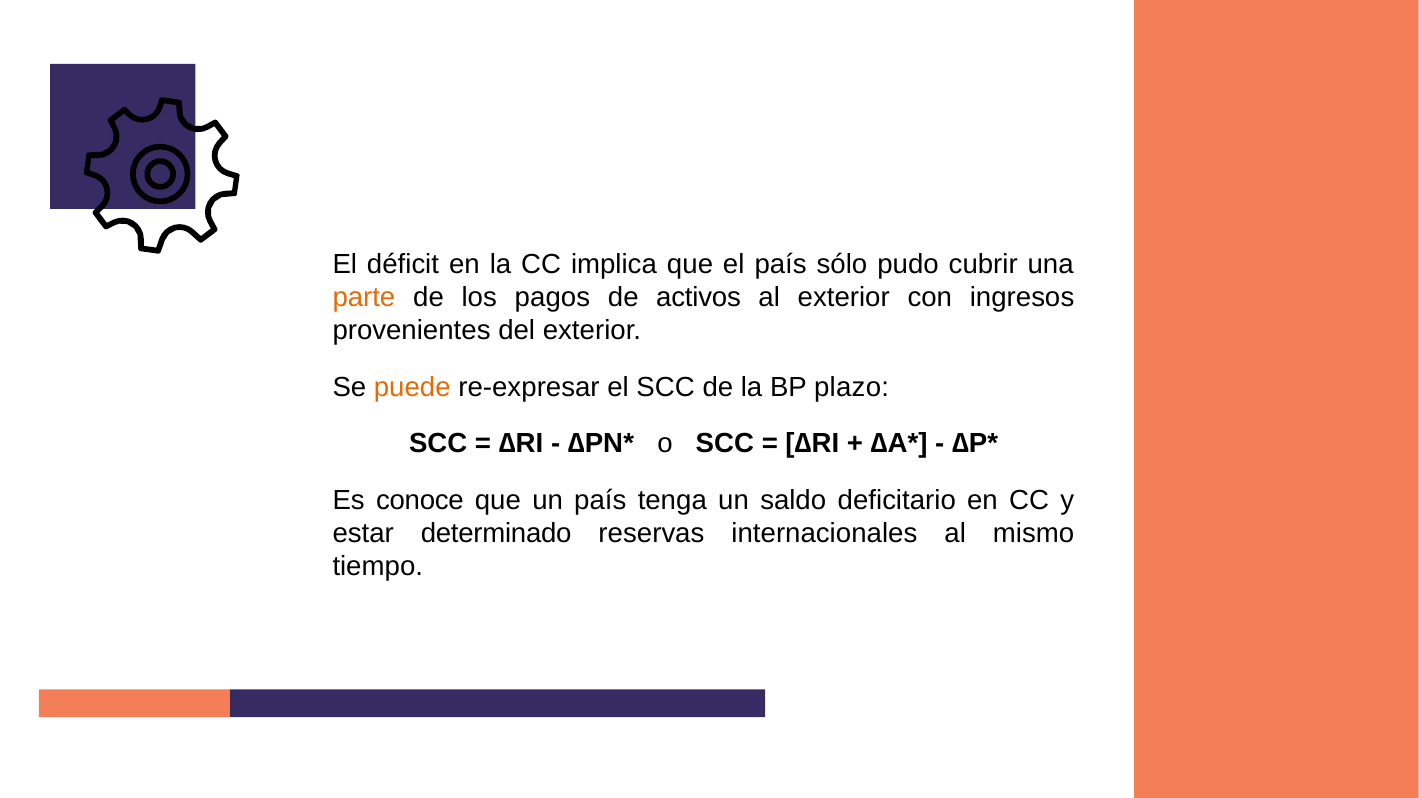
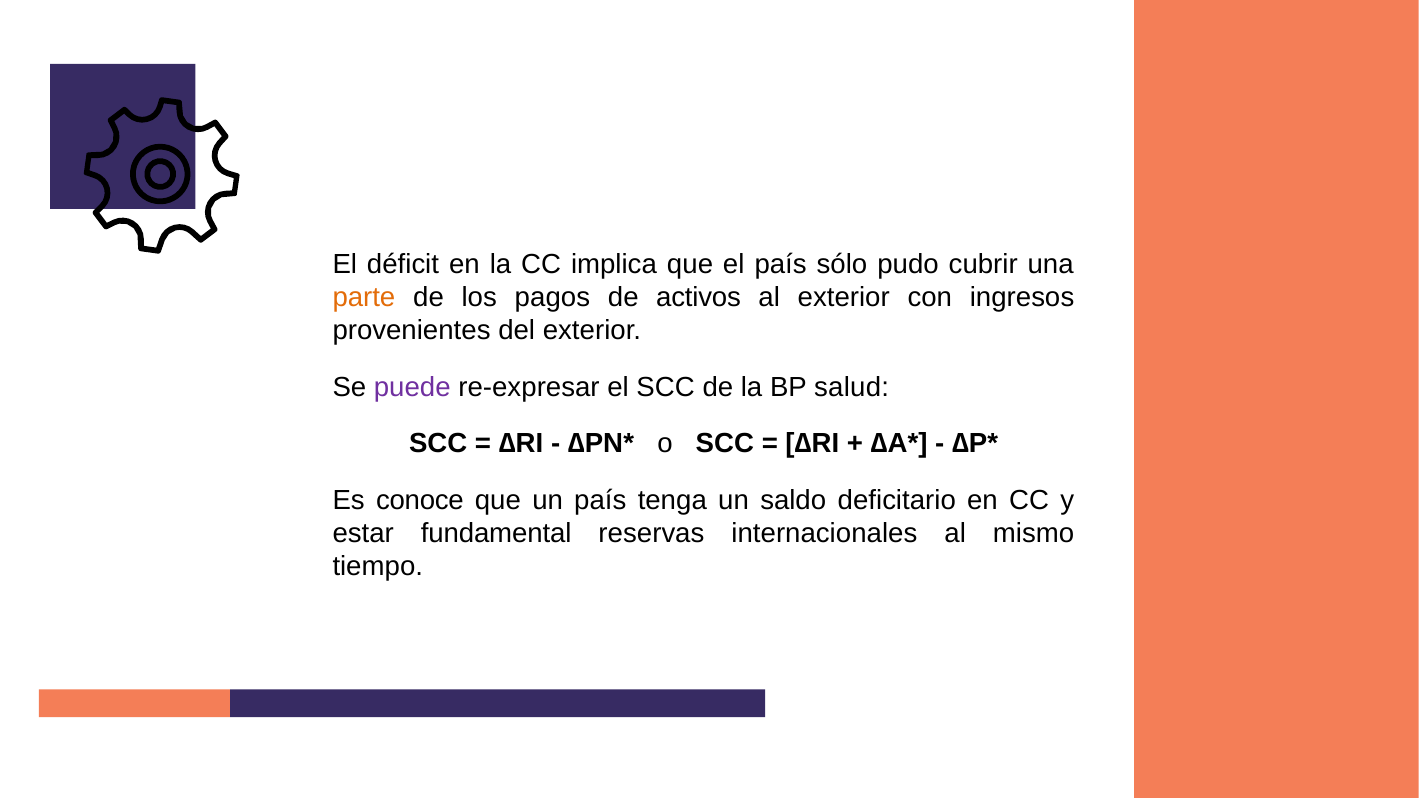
puede colour: orange -> purple
plazo: plazo -> salud
determinado: determinado -> fundamental
